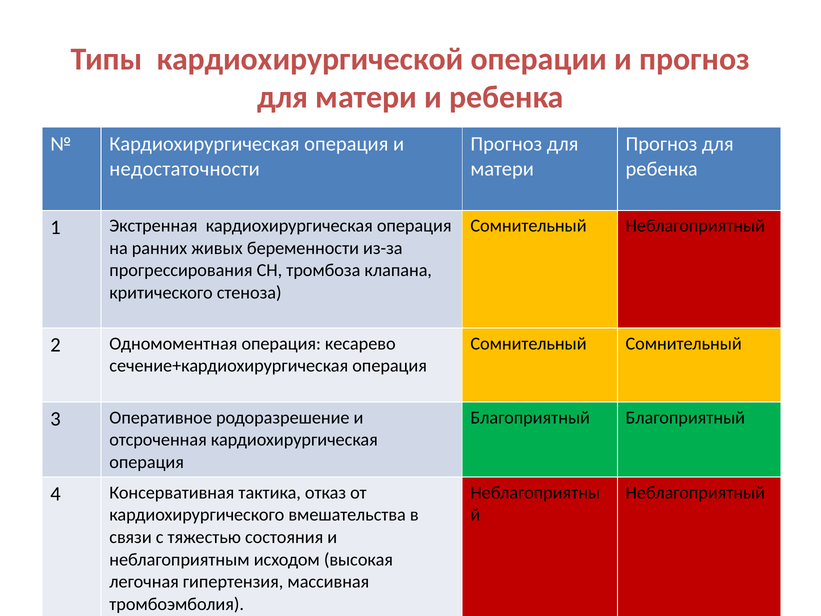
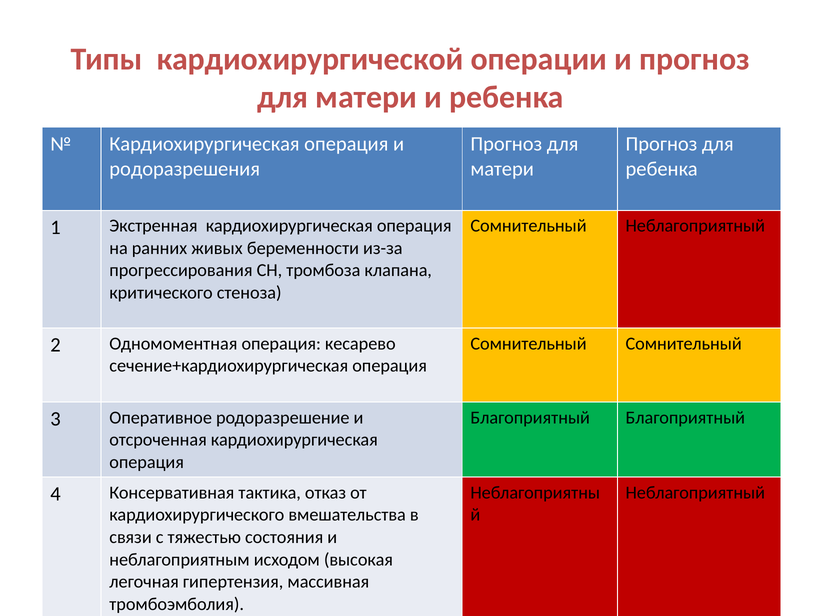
недостаточности: недостаточности -> родоразрешения
